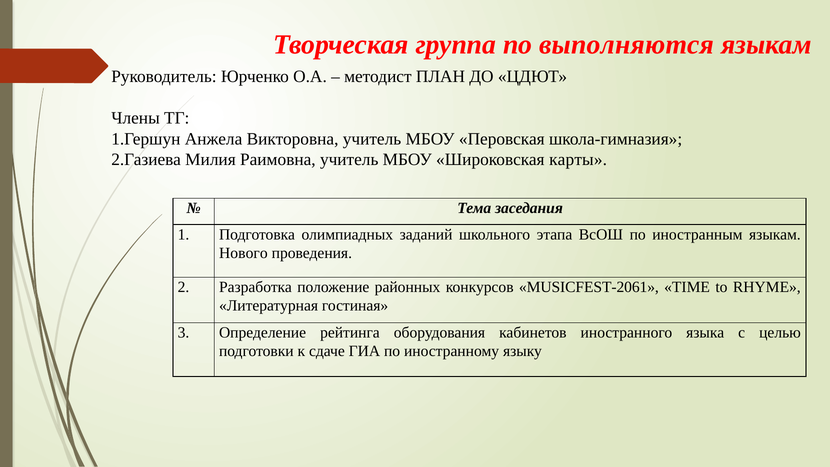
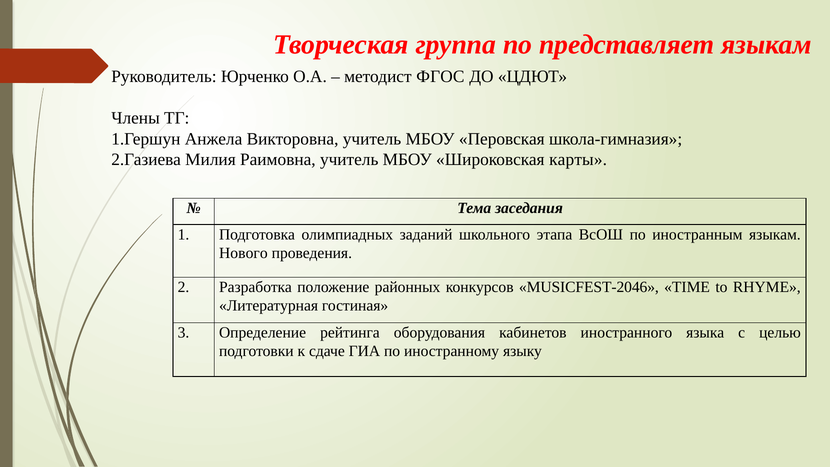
выполняются: выполняются -> представляет
ПЛАН: ПЛАН -> ФГОС
MUSICFEST-2061: MUSICFEST-2061 -> MUSICFEST-2046
